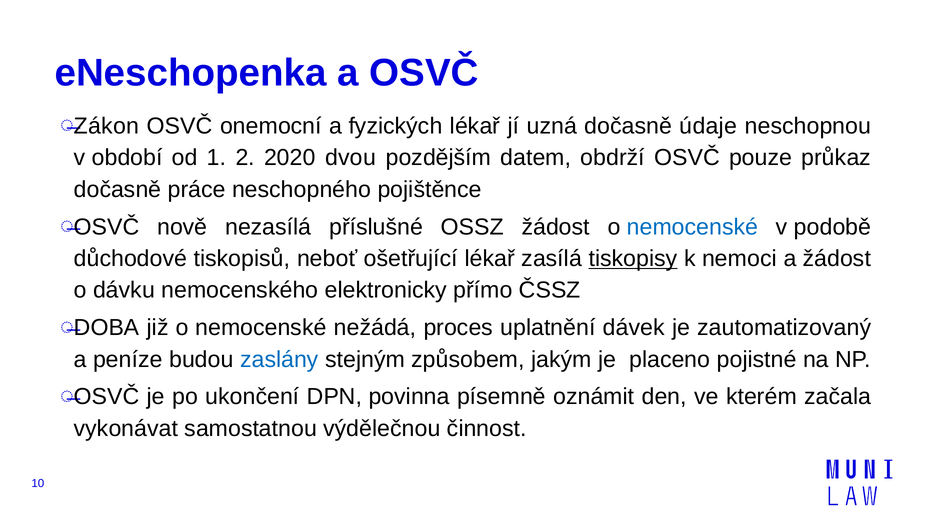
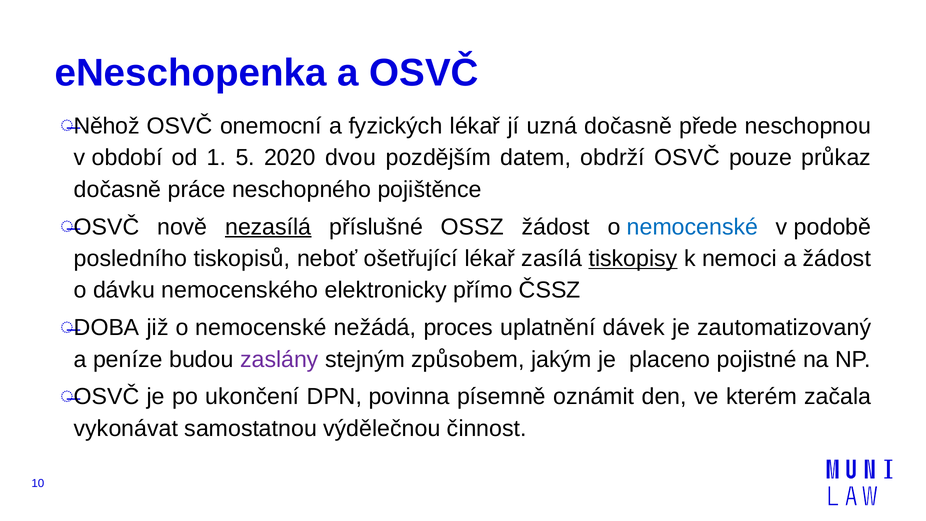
Zákon: Zákon -> Něhož
údaje: údaje -> přede
2: 2 -> 5
nezasílá underline: none -> present
důchodové: důchodové -> posledního
zaslány colour: blue -> purple
